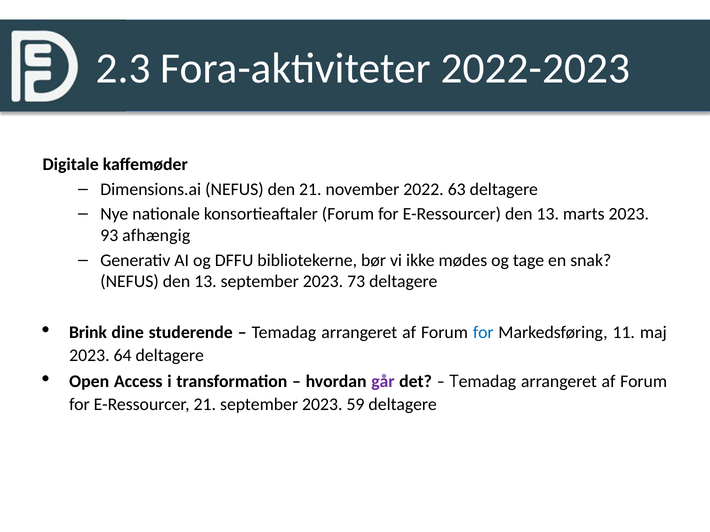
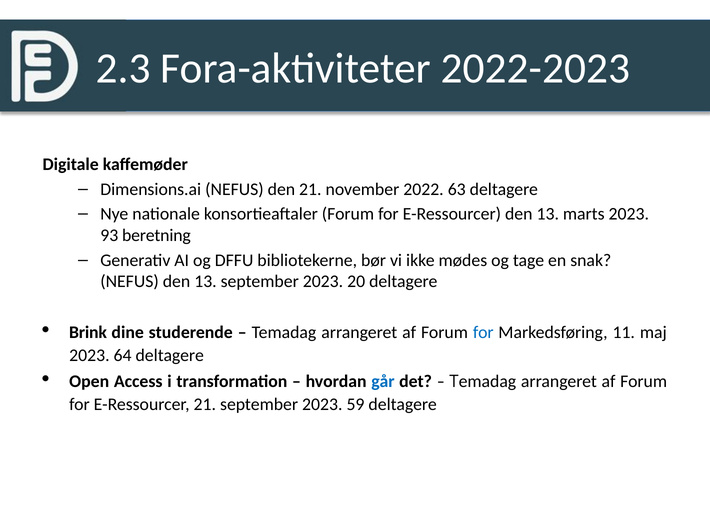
afhængig: afhængig -> beretning
73: 73 -> 20
går colour: purple -> blue
